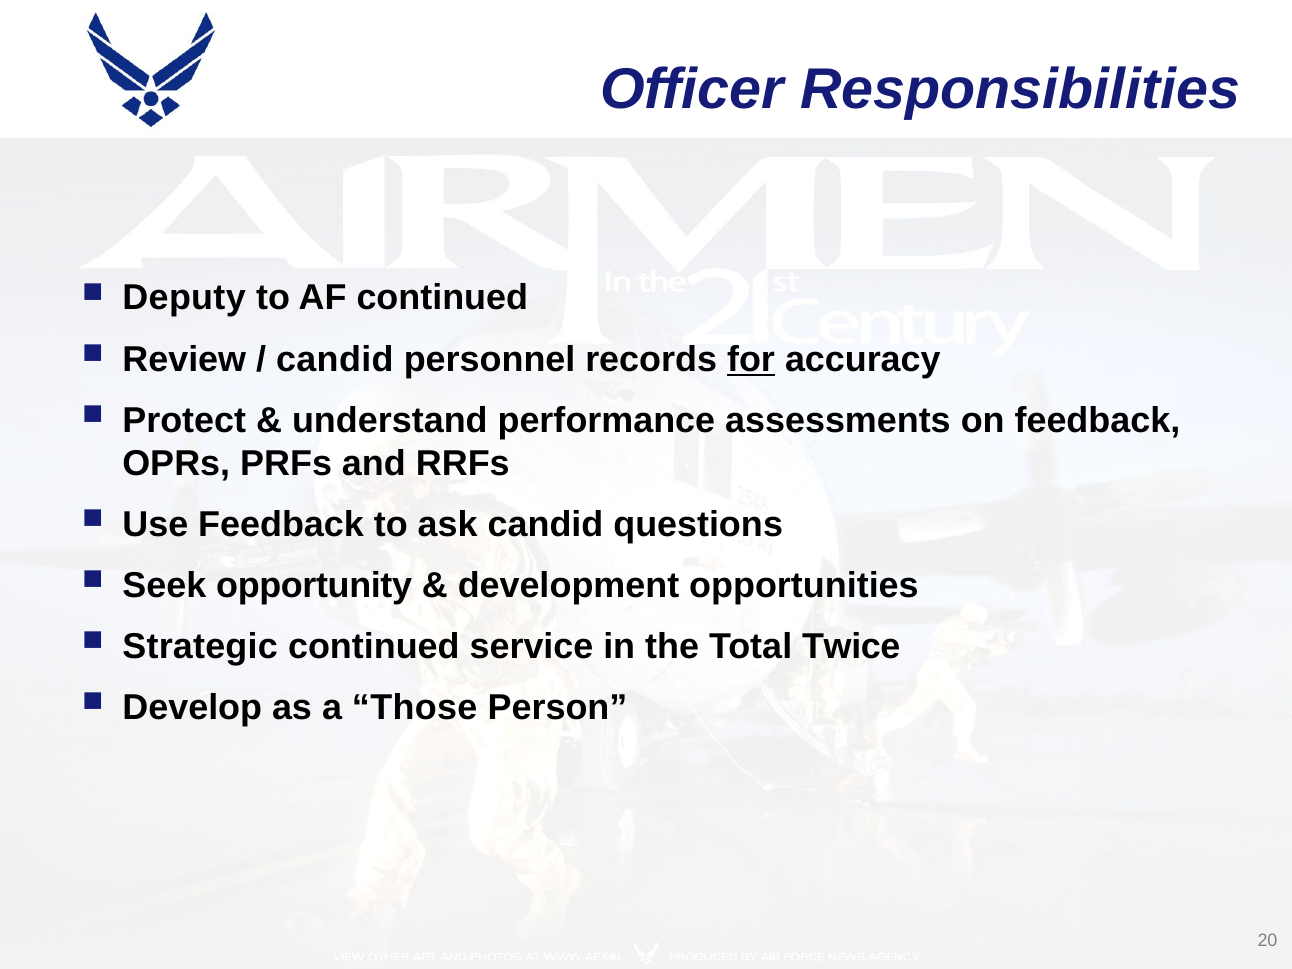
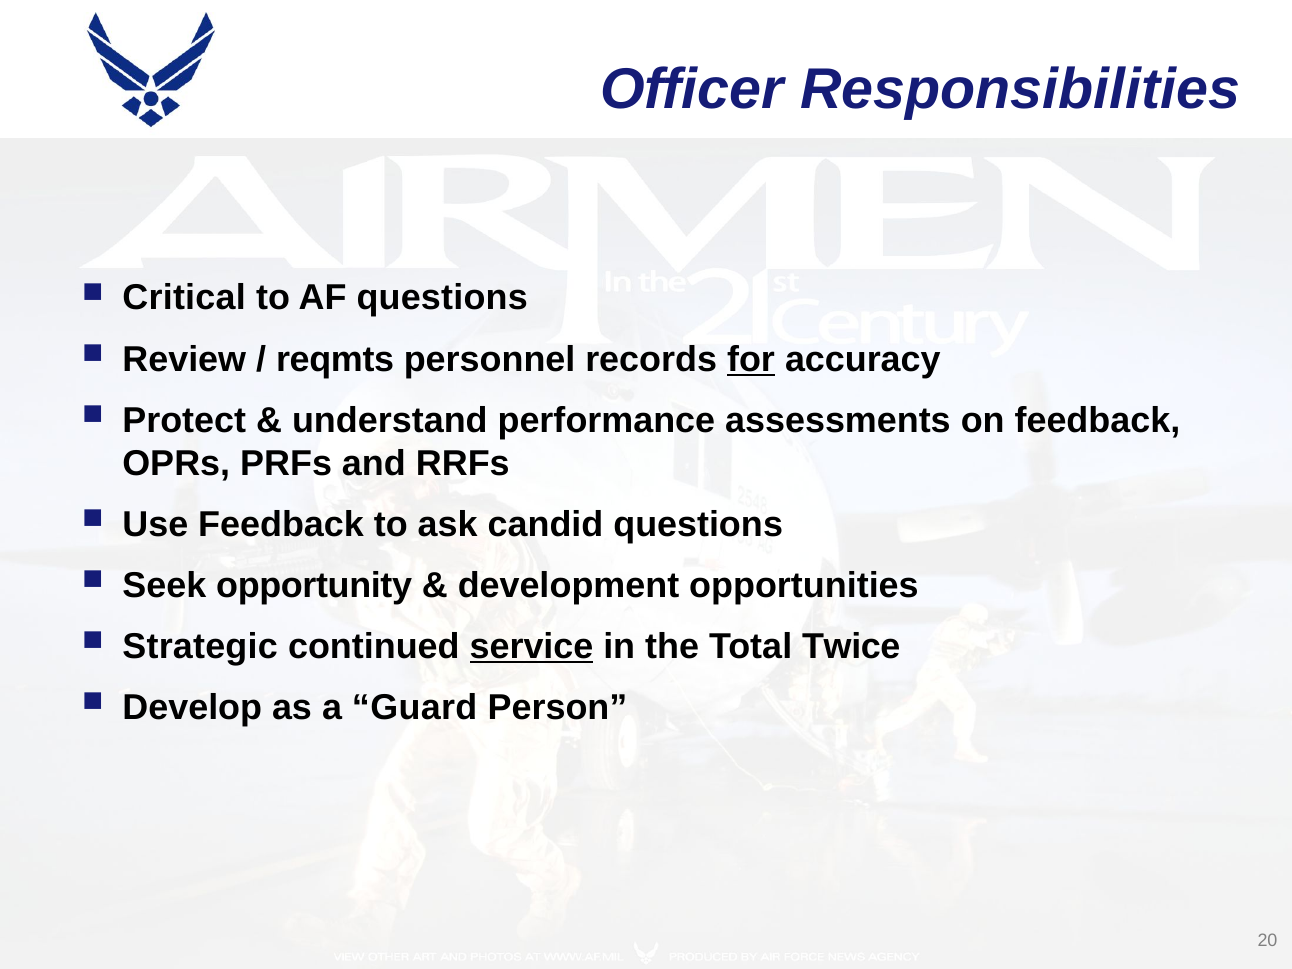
Deputy: Deputy -> Critical
AF continued: continued -> questions
candid at (335, 359): candid -> reqmts
service underline: none -> present
Those: Those -> Guard
